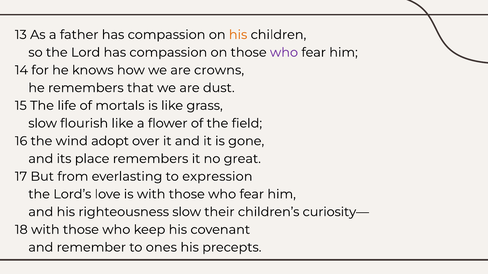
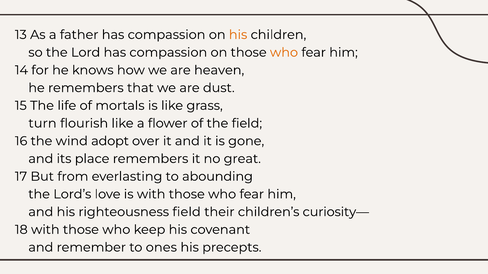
who at (284, 53) colour: purple -> orange
crowns: crowns -> heaven
slow at (43, 124): slow -> turn
expression: expression -> abounding
righteousness slow: slow -> field
